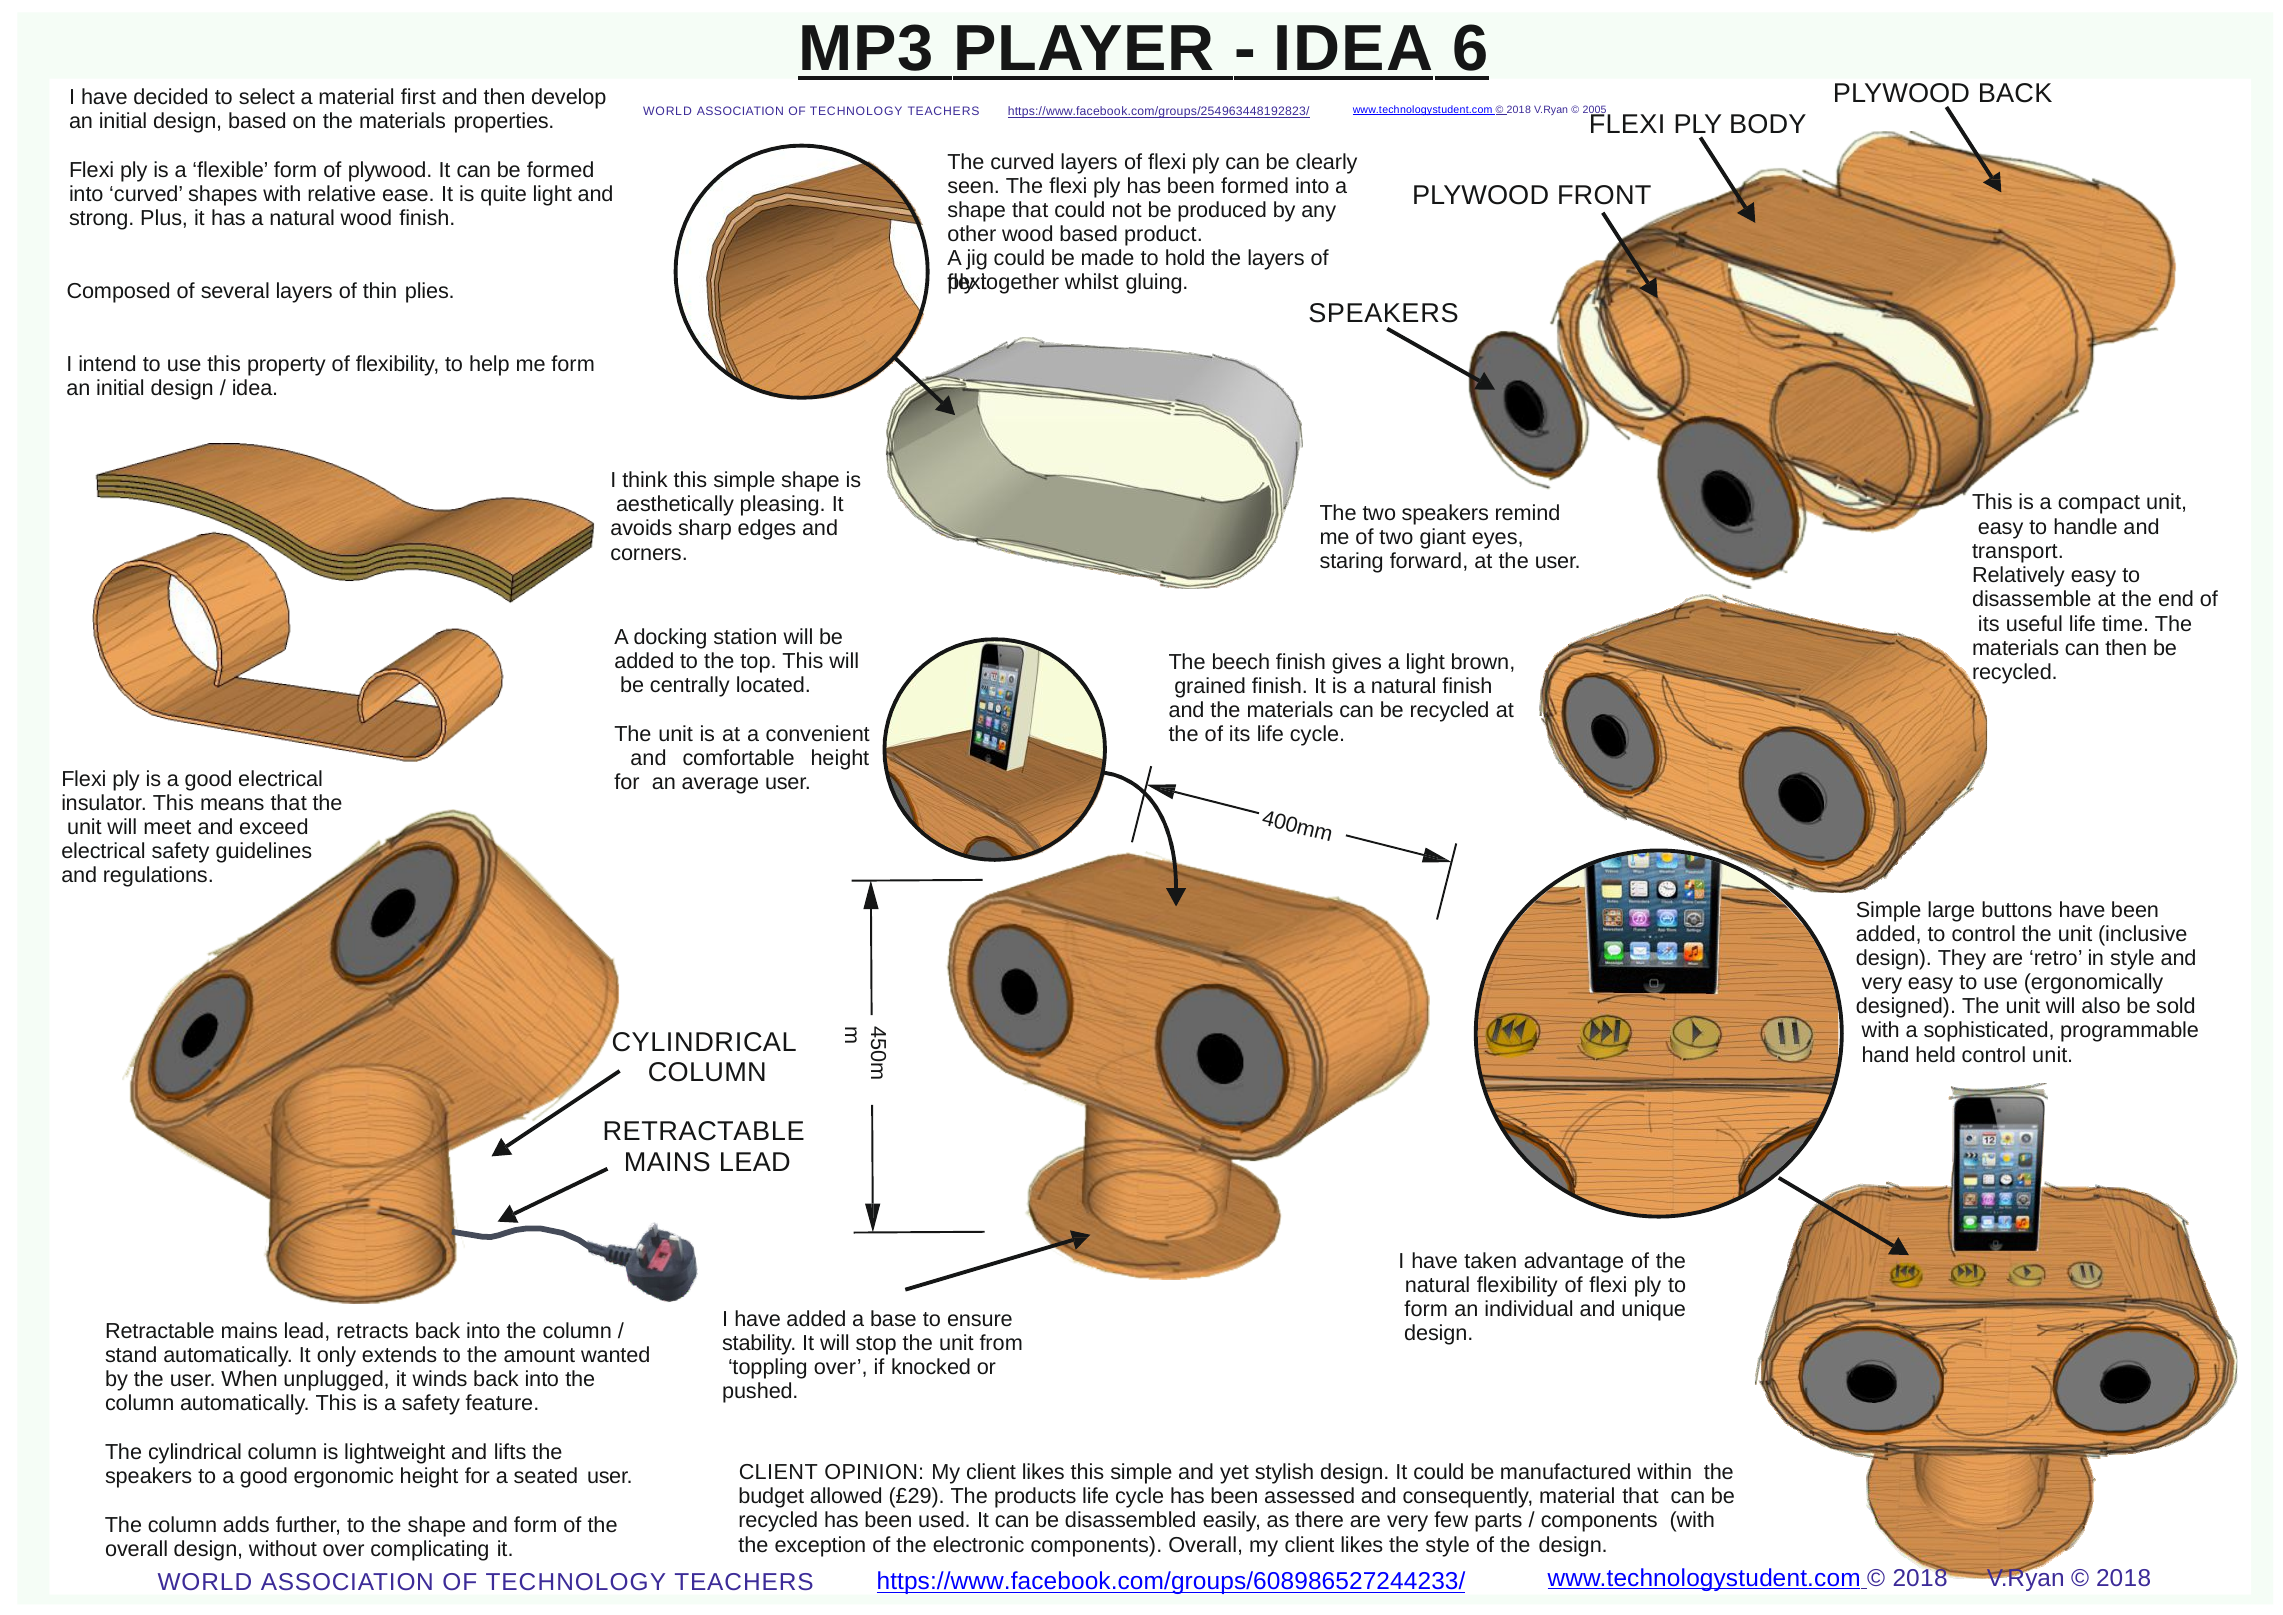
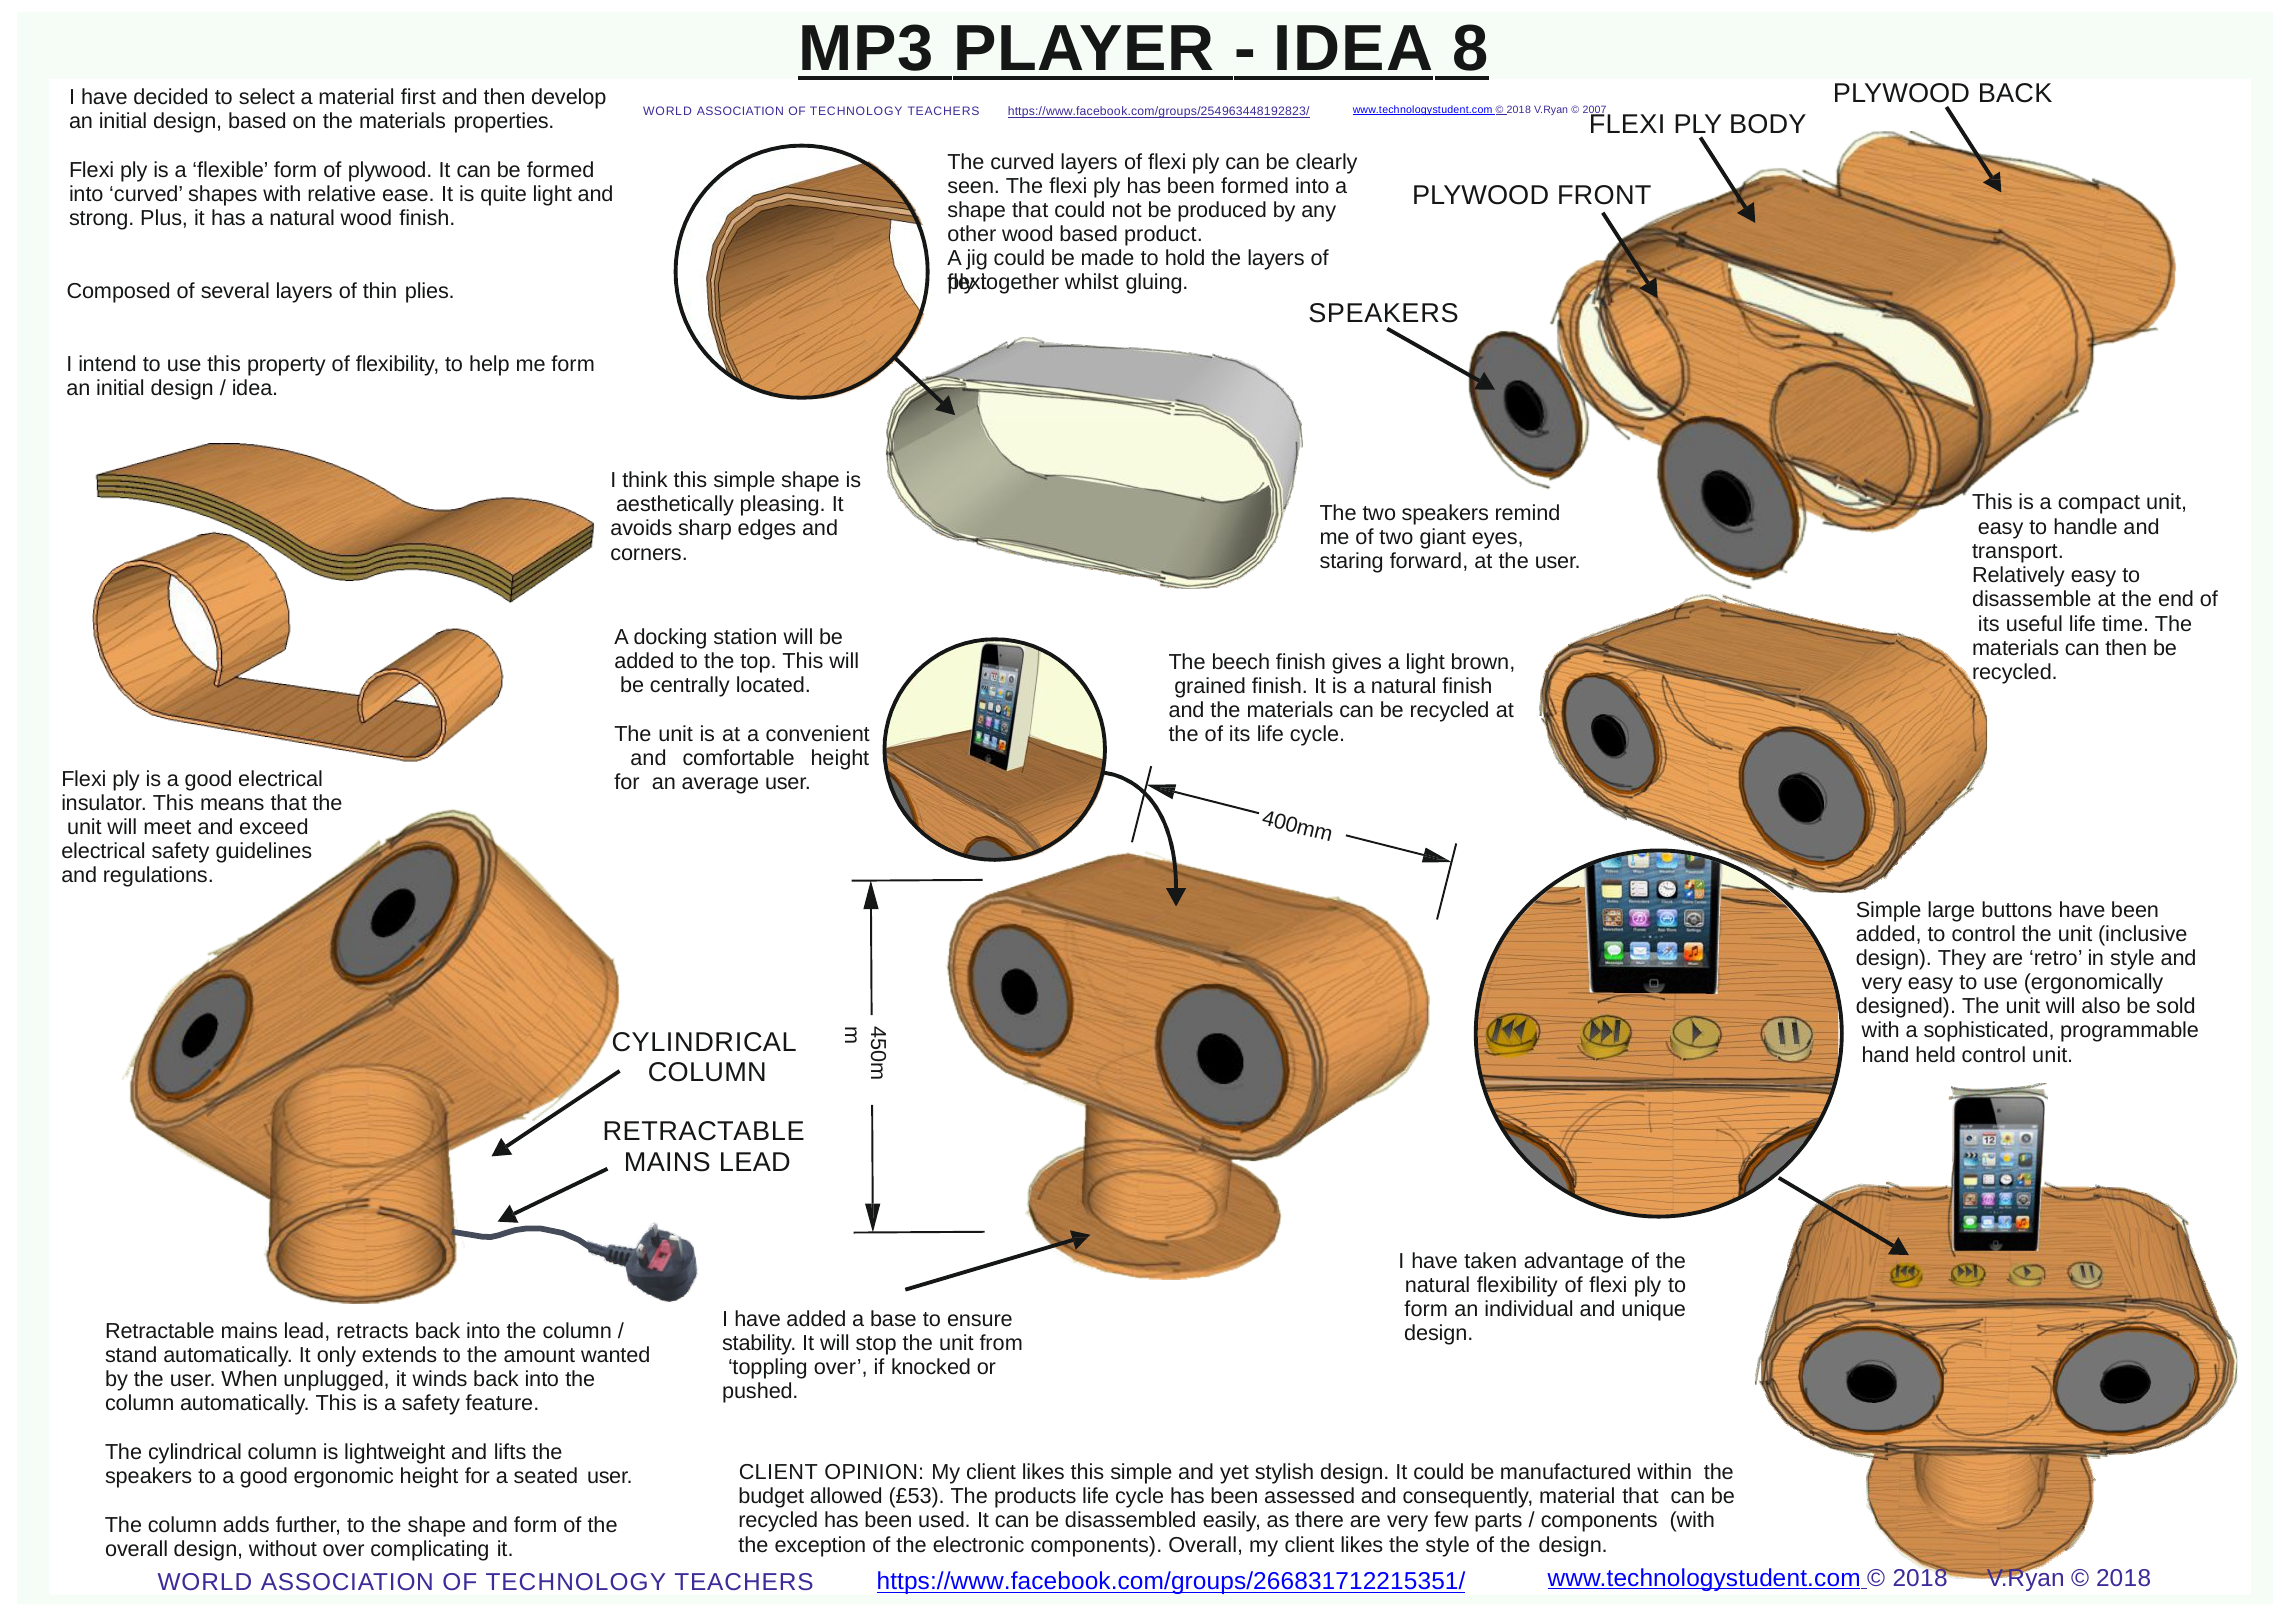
6: 6 -> 8
2005: 2005 -> 2007
£29: £29 -> £53
https://www.facebook.com/groups/608986527244233/: https://www.facebook.com/groups/608986527244233/ -> https://www.facebook.com/groups/266831712215351/
